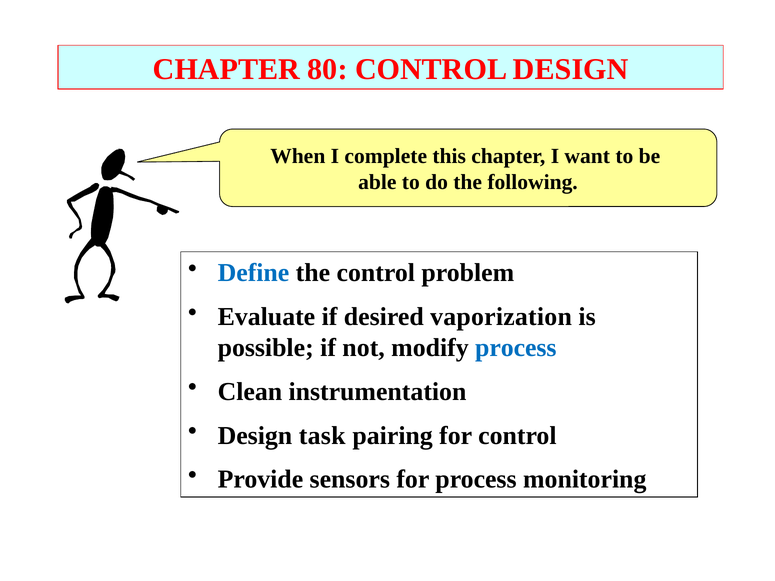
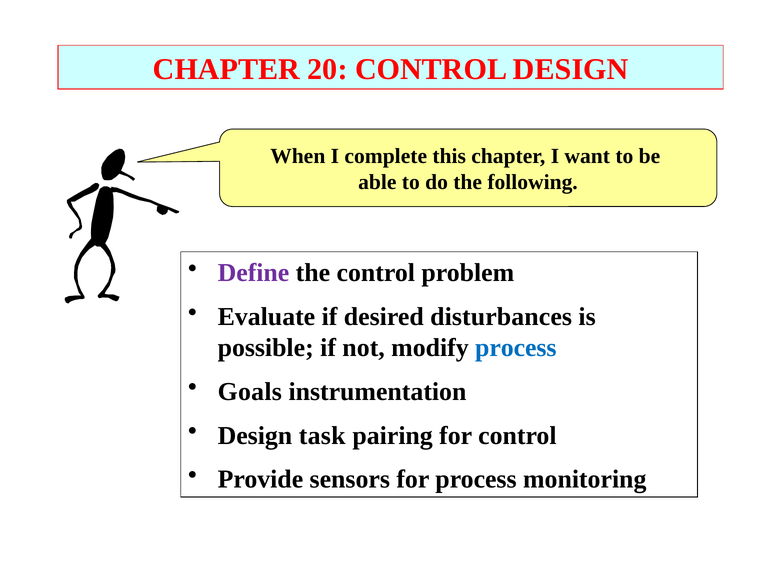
80: 80 -> 20
Define colour: blue -> purple
vaporization: vaporization -> disturbances
Clean: Clean -> Goals
